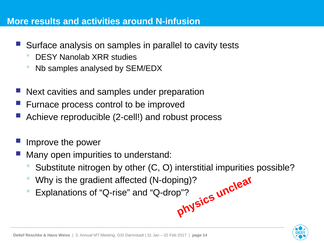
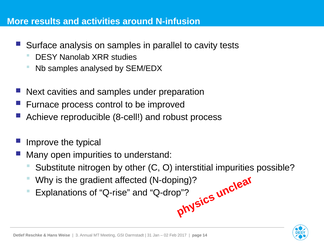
2-cell: 2-cell -> 8-cell
power: power -> typical
